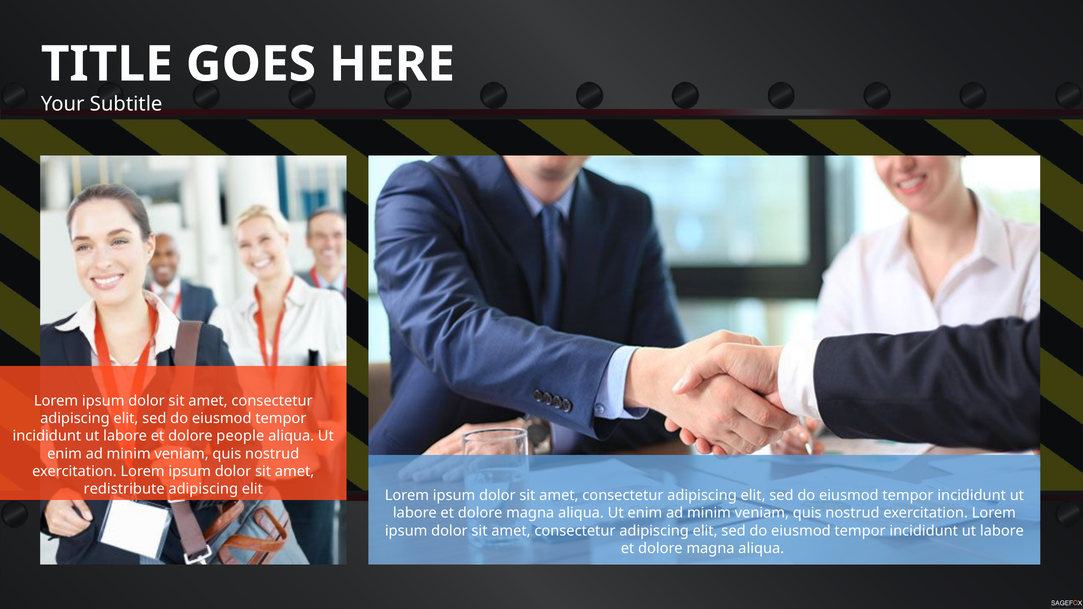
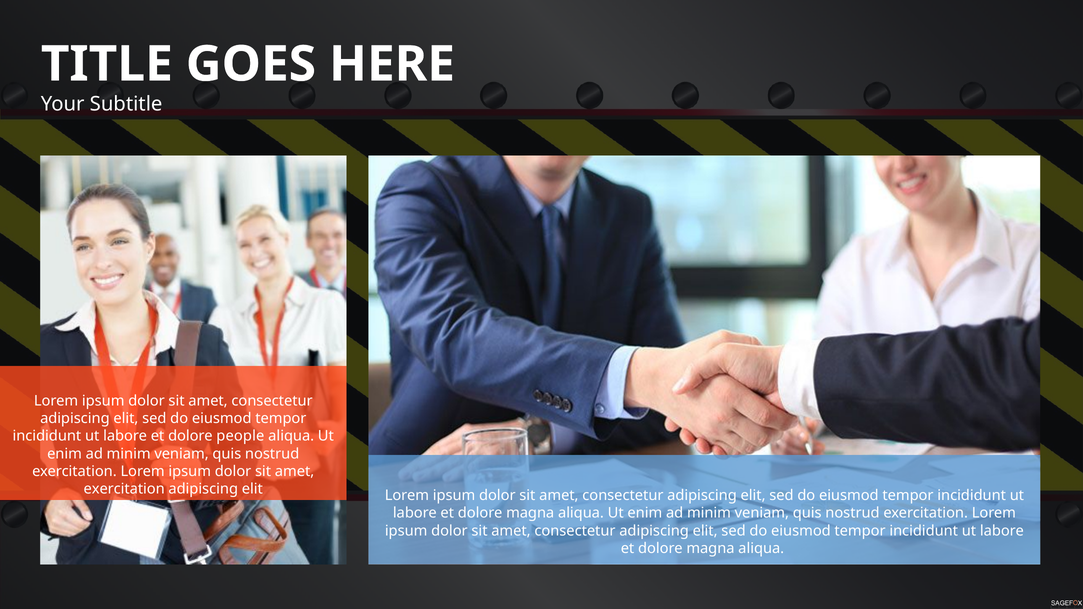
redistribute at (124, 489): redistribute -> exercitation
